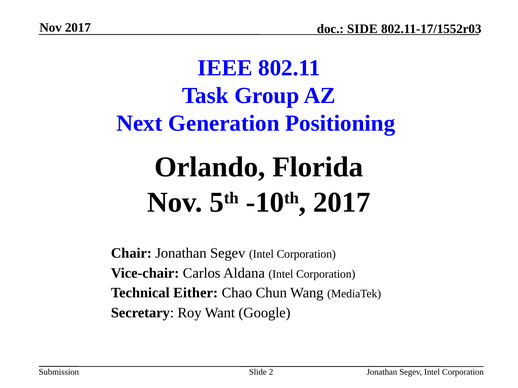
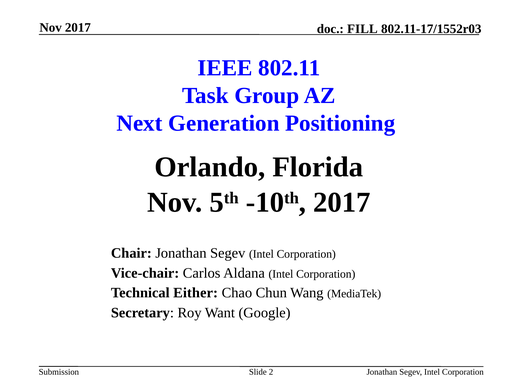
SIDE: SIDE -> FILL
